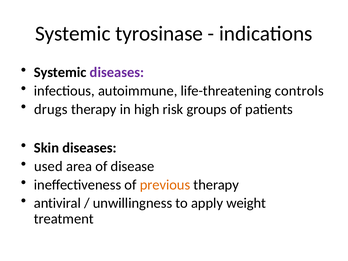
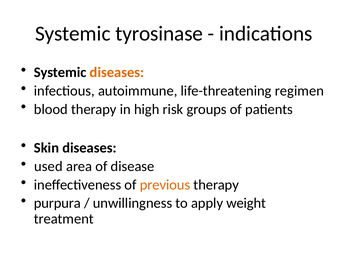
diseases at (117, 72) colour: purple -> orange
controls: controls -> regimen
drugs: drugs -> blood
antiviral: antiviral -> purpura
